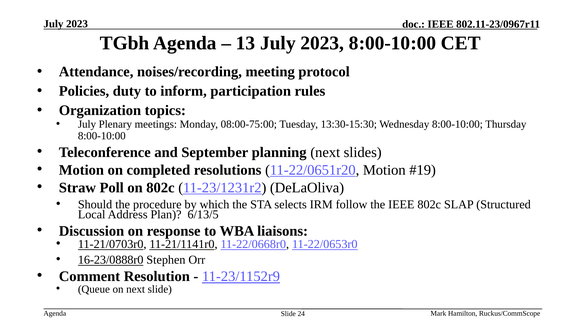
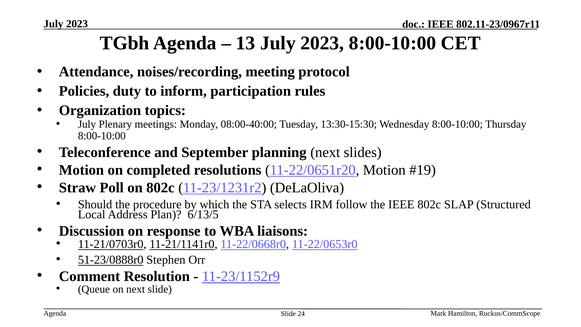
08:00-75:00: 08:00-75:00 -> 08:00-40:00
16-23/0888r0: 16-23/0888r0 -> 51-23/0888r0
